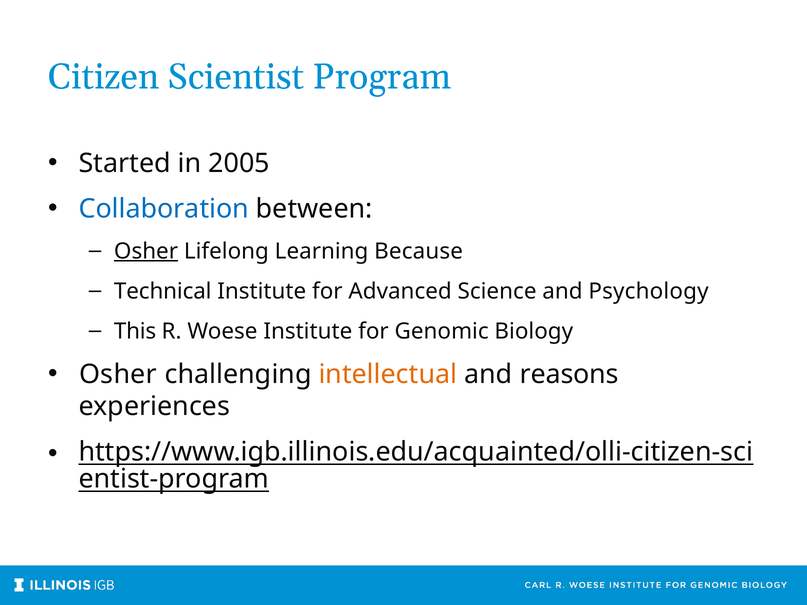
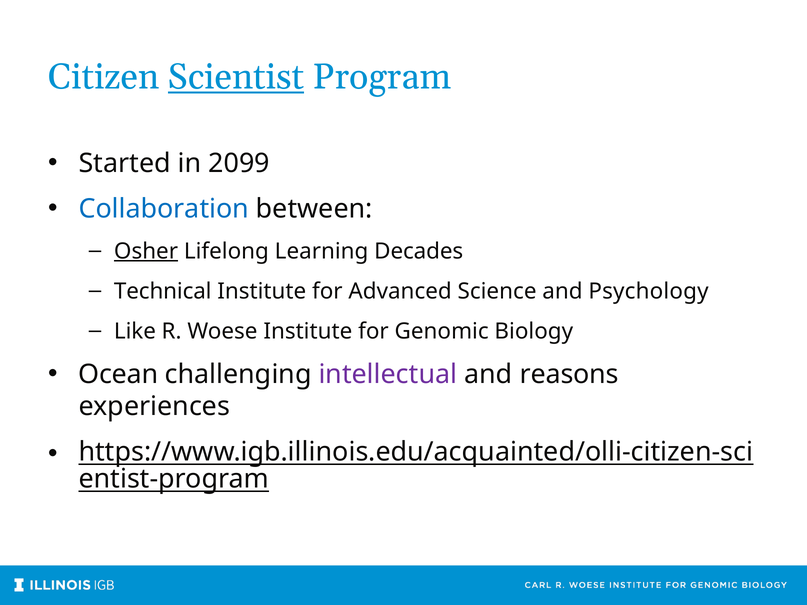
Scientist underline: none -> present
2005: 2005 -> 2099
Because: Because -> Decades
This: This -> Like
Osher at (118, 375): Osher -> Ocean
intellectual colour: orange -> purple
